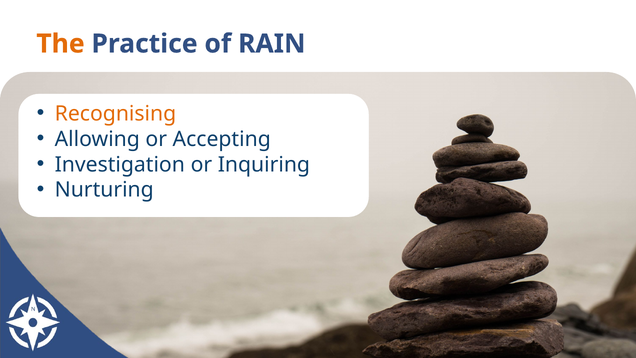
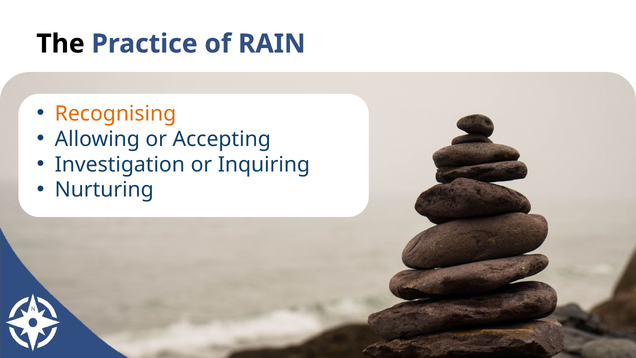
The colour: orange -> black
